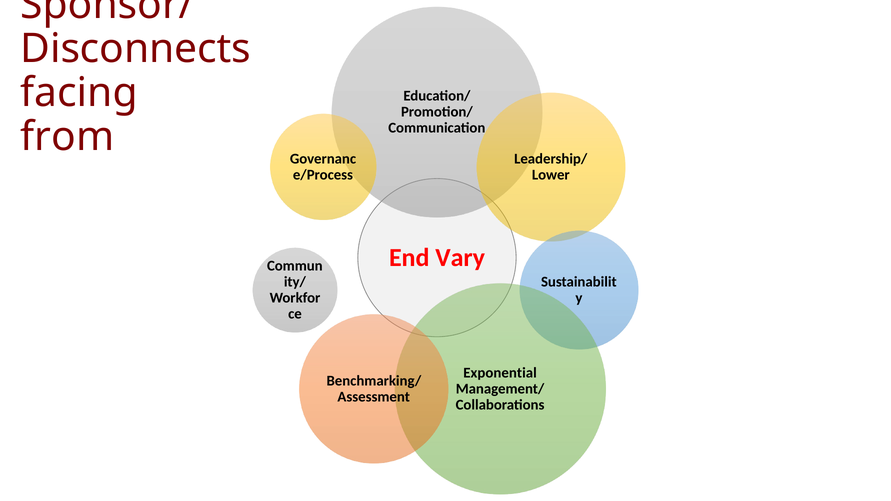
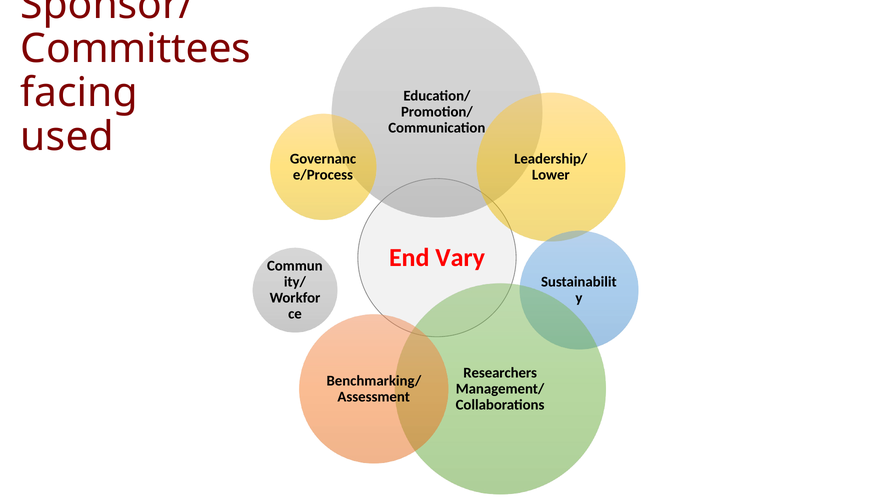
Disconnects: Disconnects -> Committees
from: from -> used
Exponential: Exponential -> Researchers
